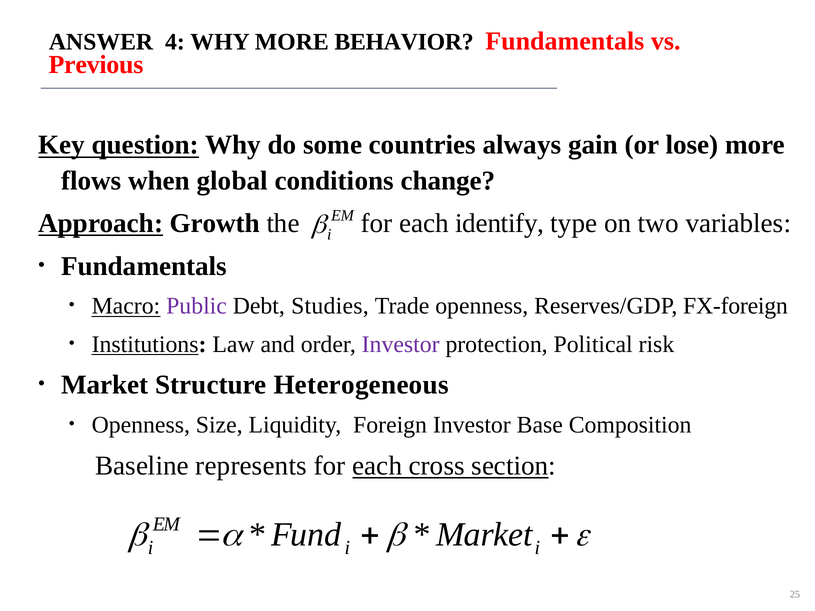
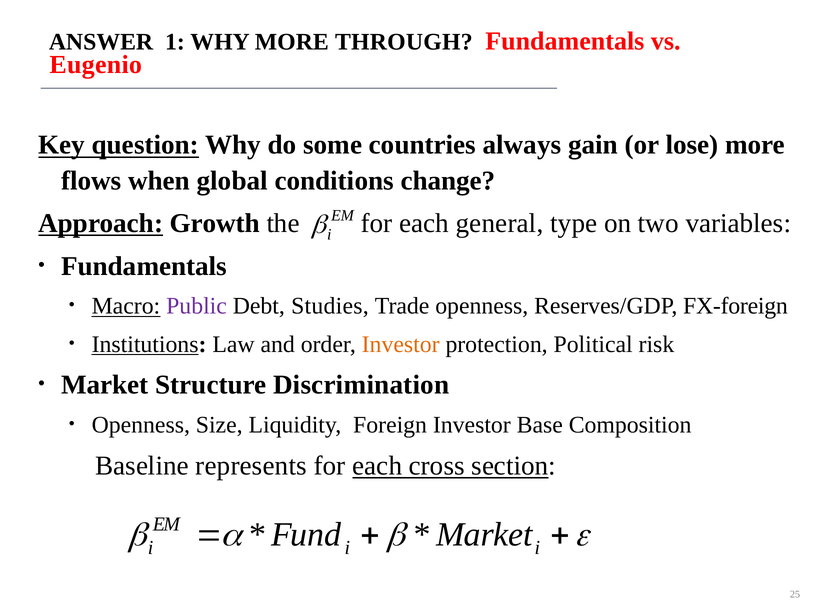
4: 4 -> 1
BEHAVIOR: BEHAVIOR -> THROUGH
Previous: Previous -> Eugenio
identify: identify -> general
Investor at (401, 344) colour: purple -> orange
Heterogeneous: Heterogeneous -> Discrimination
